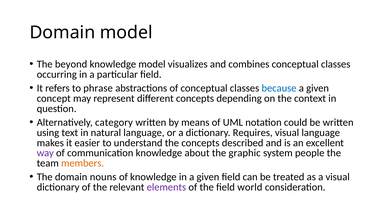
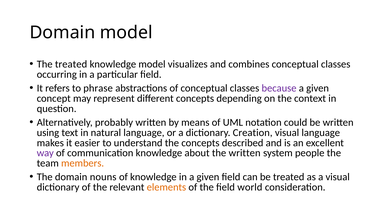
The beyond: beyond -> treated
because colour: blue -> purple
category: category -> probably
Requires: Requires -> Creation
the graphic: graphic -> written
elements colour: purple -> orange
